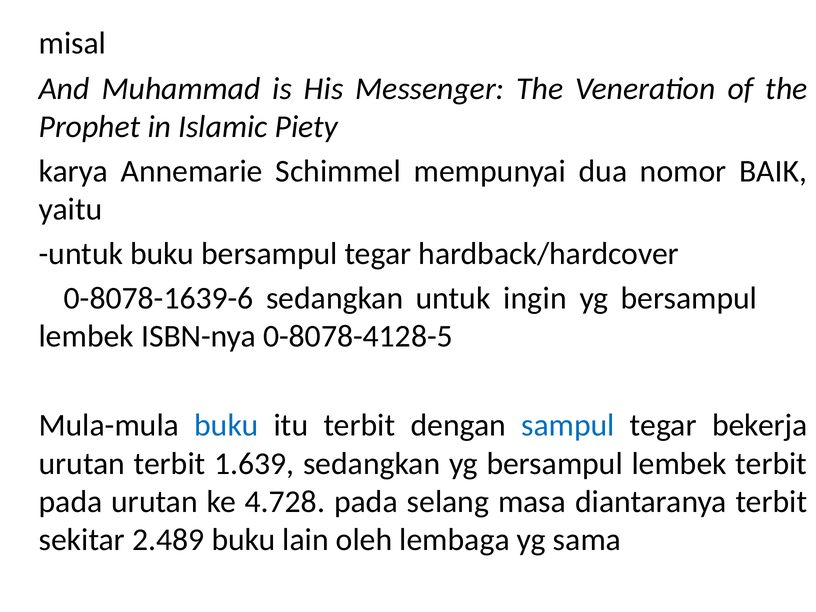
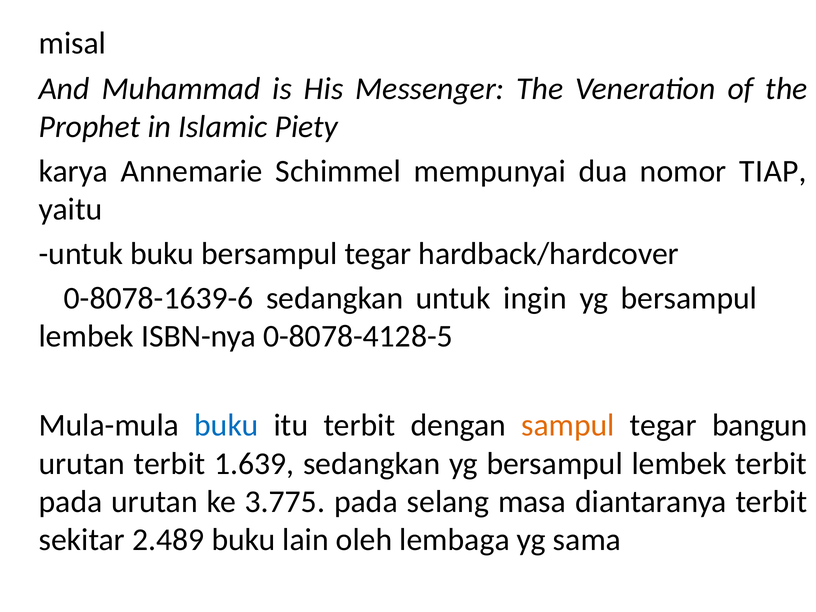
BAIK: BAIK -> TIAP
sampul colour: blue -> orange
bekerja: bekerja -> bangun
4.728: 4.728 -> 3.775
